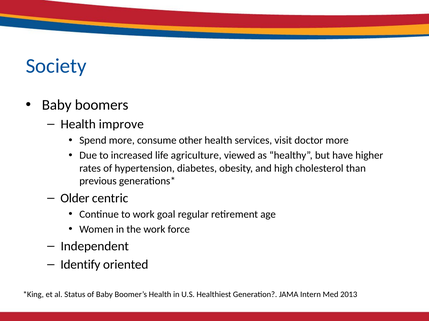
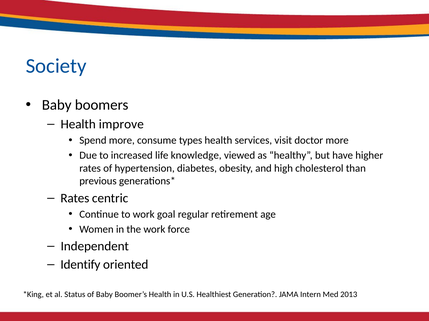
other: other -> types
agriculture: agriculture -> knowledge
Older at (75, 199): Older -> Rates
